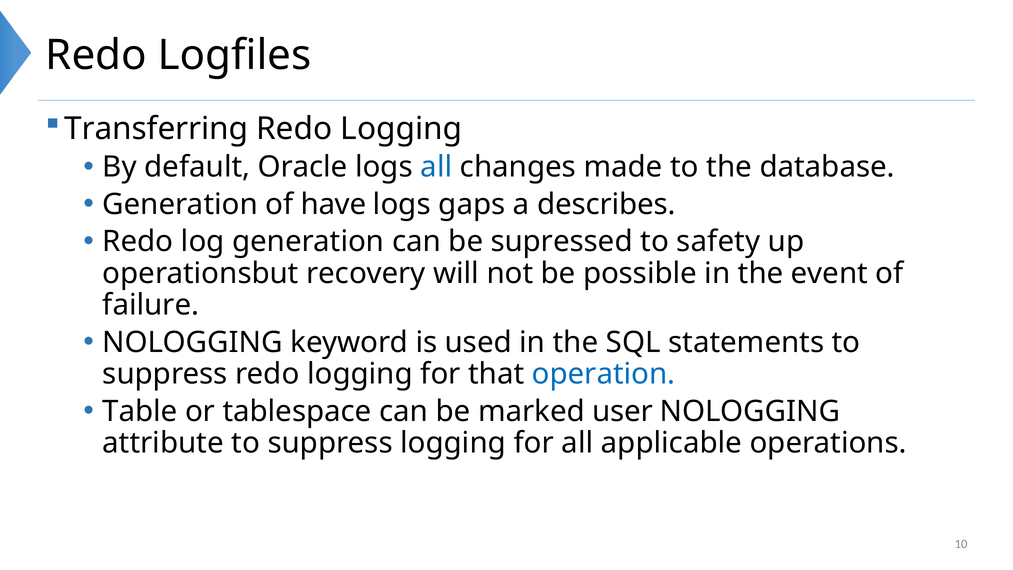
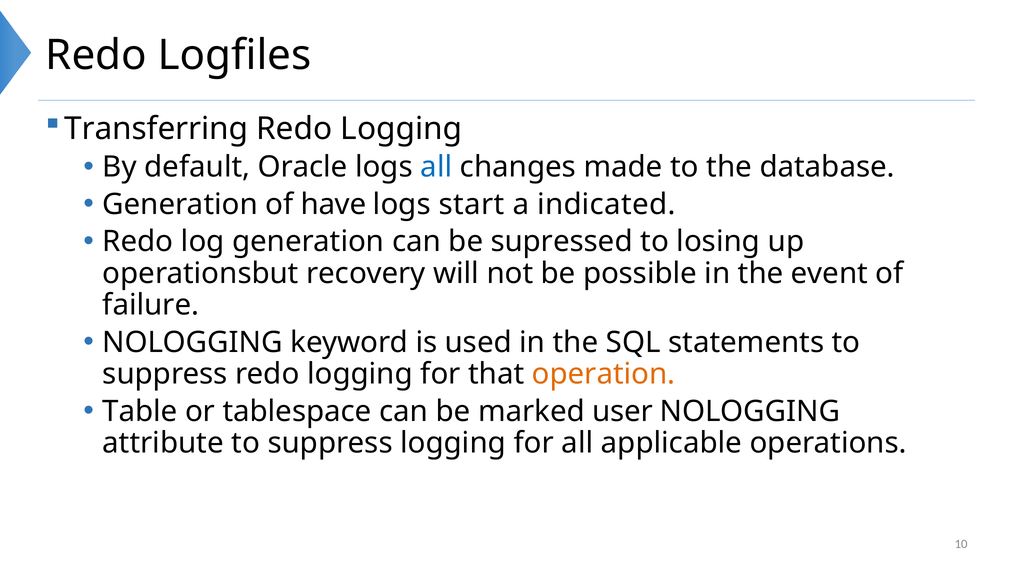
gaps: gaps -> start
describes: describes -> indicated
safety: safety -> losing
operation colour: blue -> orange
